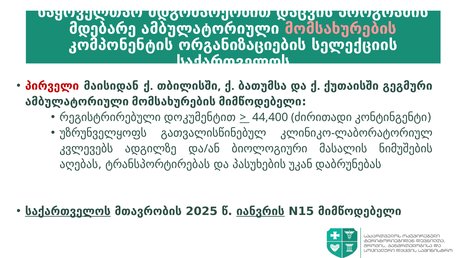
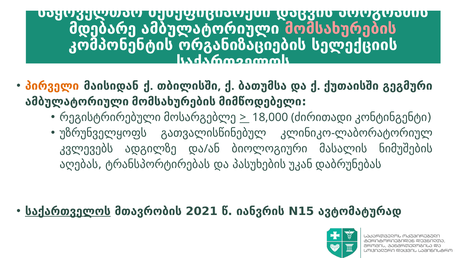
მდგომარეობით: მდგომარეობით -> ბენეფიციარები
პირველი colour: red -> orange
დოკუმენტით: დოკუმენტით -> მოსარგებლე
44,400: 44,400 -> 18,000
2025: 2025 -> 2021
იანვრის underline: present -> none
N15 მიმწოდებელი: მიმწოდებელი -> ავტომატურად
